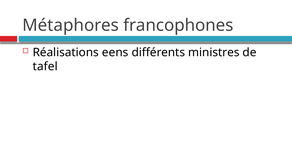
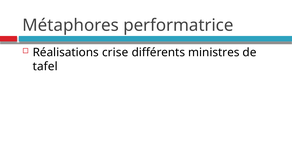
francophones: francophones -> performatrice
eens: eens -> crise
